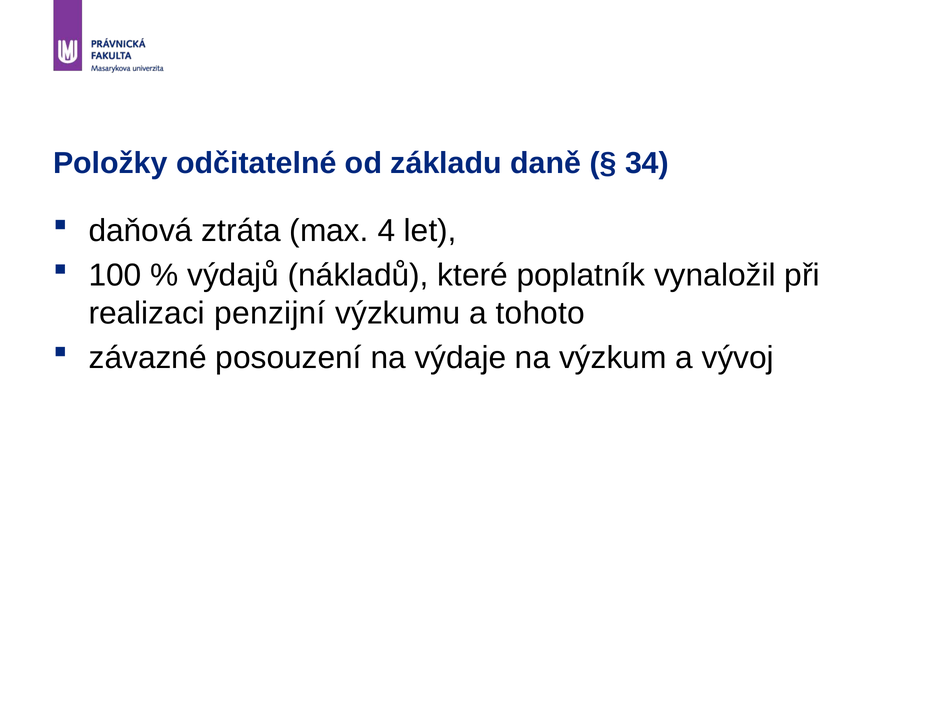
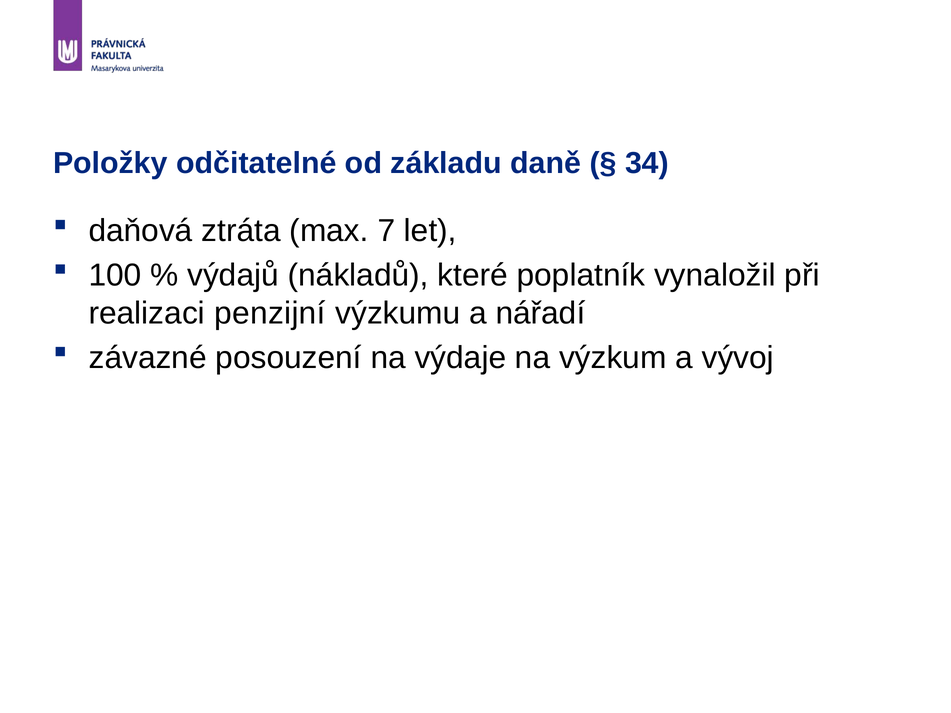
4: 4 -> 7
tohoto: tohoto -> nářadí
